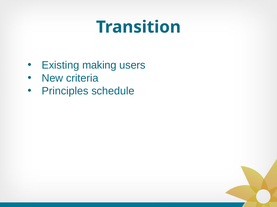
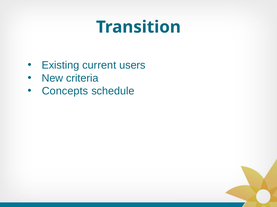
making: making -> current
Principles: Principles -> Concepts
